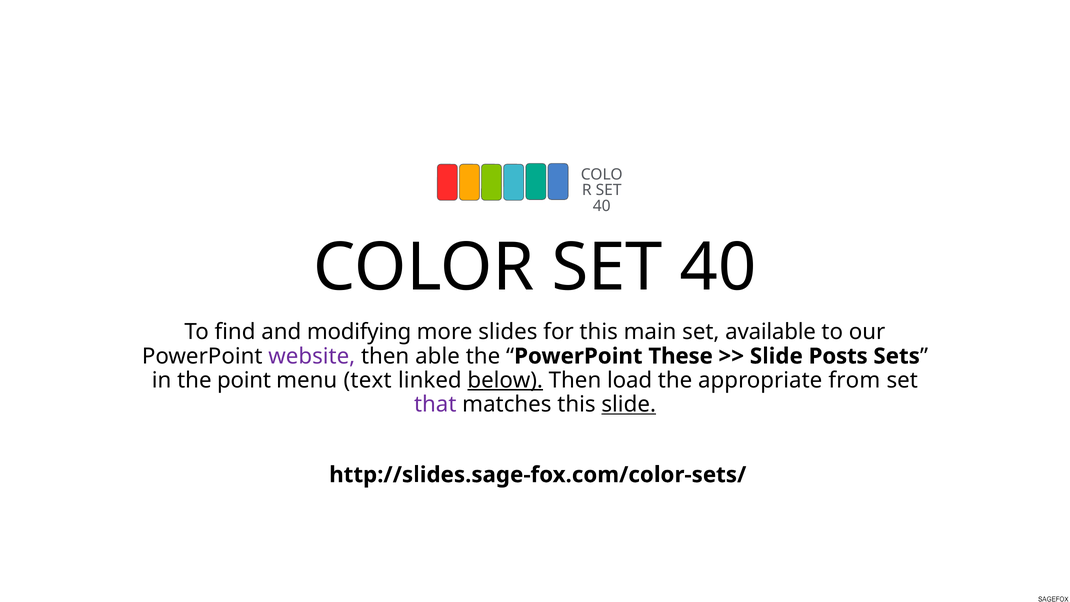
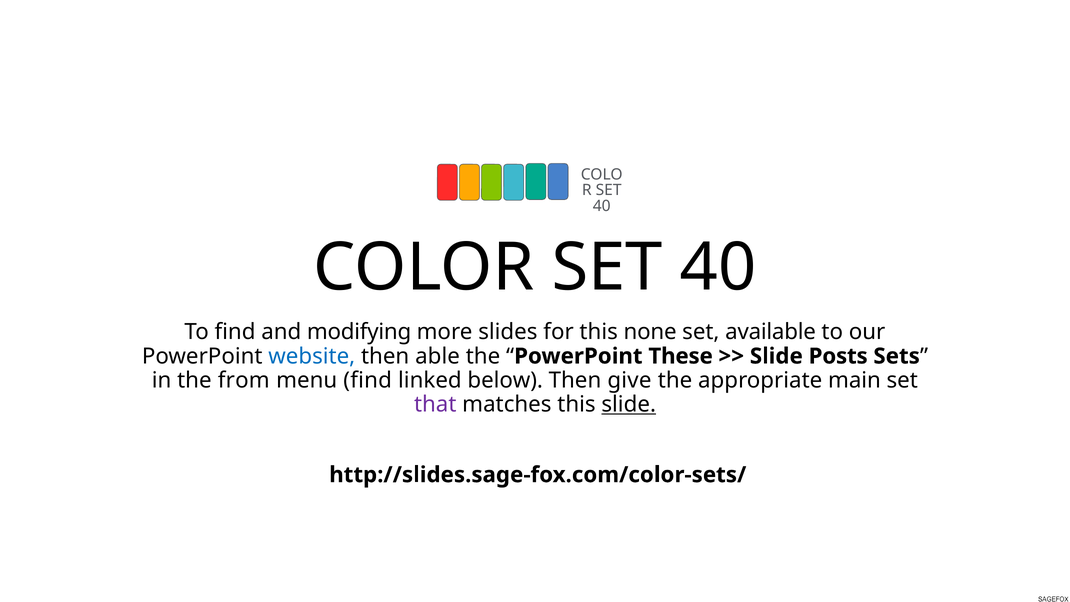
main: main -> none
website colour: purple -> blue
point: point -> from
menu text: text -> find
below underline: present -> none
load: load -> give
from: from -> main
